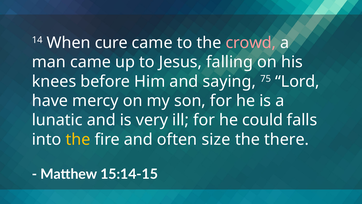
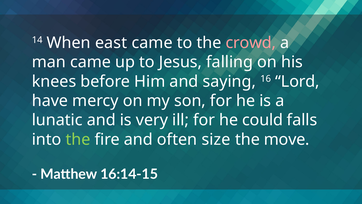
cure: cure -> east
75: 75 -> 16
the at (78, 139) colour: yellow -> light green
there: there -> move
15:14-15: 15:14-15 -> 16:14-15
